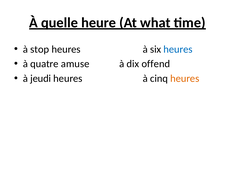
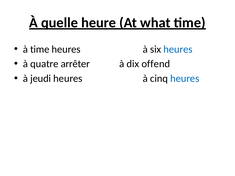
à stop: stop -> time
amuse: amuse -> arrêter
heures at (185, 79) colour: orange -> blue
